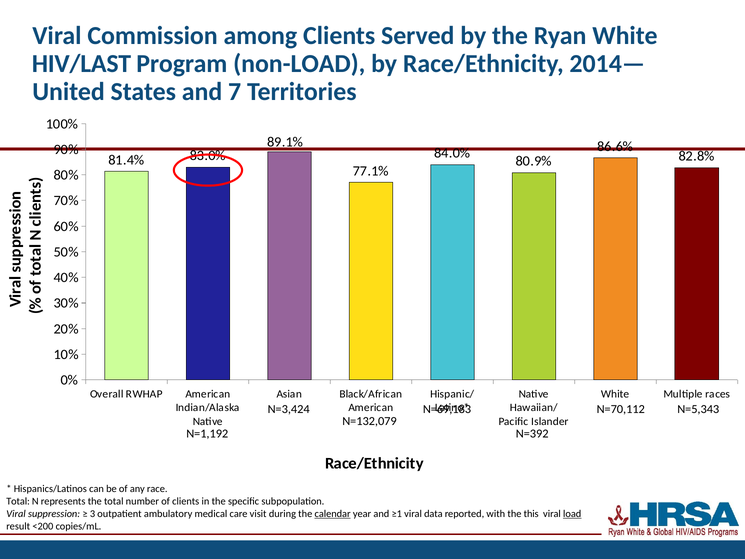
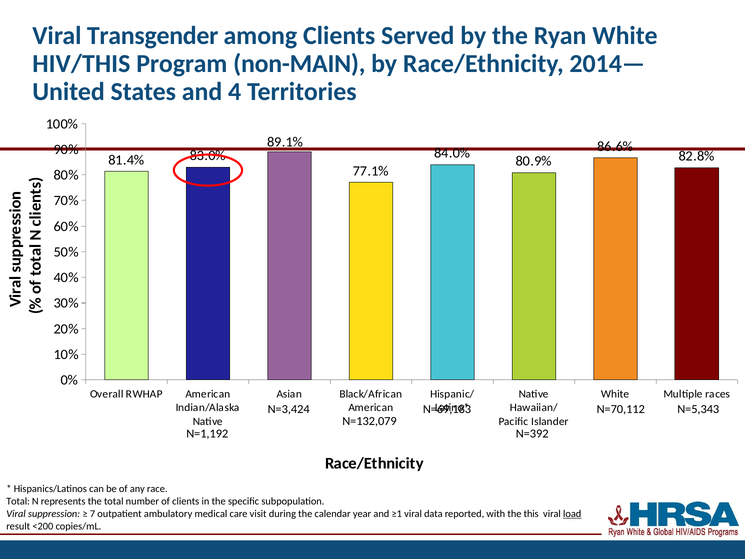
Commission: Commission -> Transgender
HIV/LAST: HIV/LAST -> HIV/THIS
non-LOAD: non-LOAD -> non-MAIN
7: 7 -> 4
3: 3 -> 7
calendar underline: present -> none
